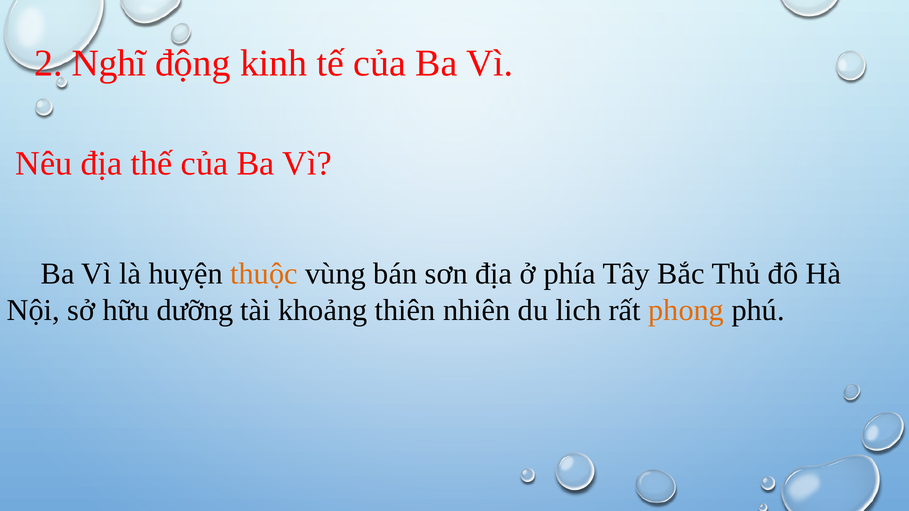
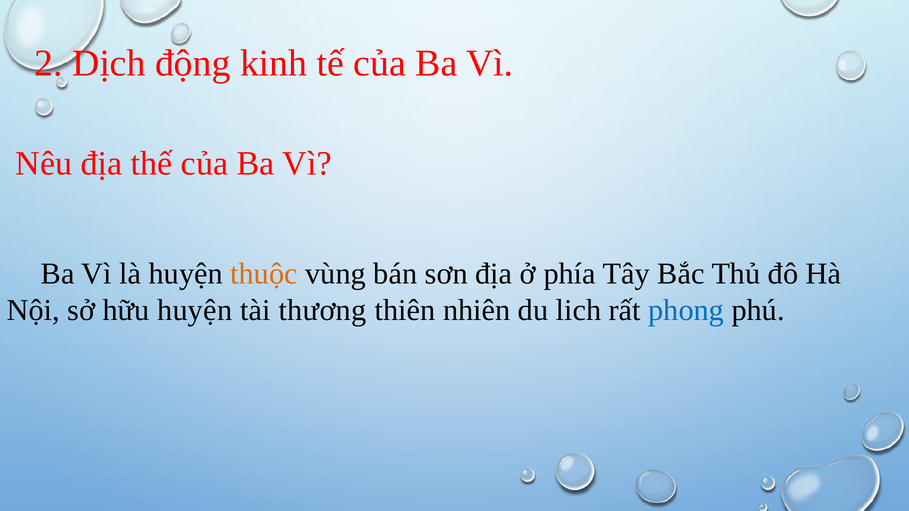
Nghĩ: Nghĩ -> Dịch
hữu dưỡng: dưỡng -> huyện
khoảng: khoảng -> thương
phong colour: orange -> blue
